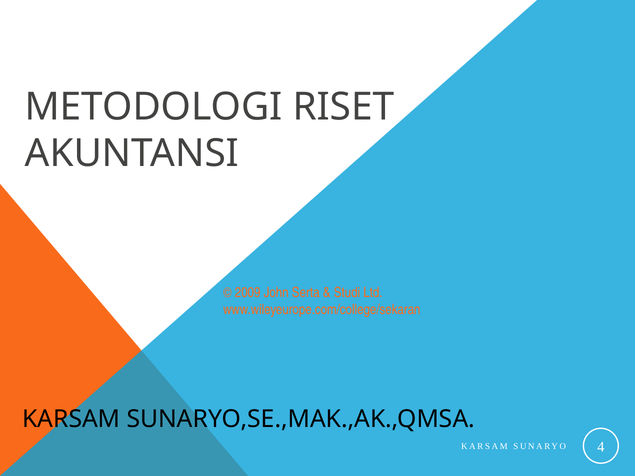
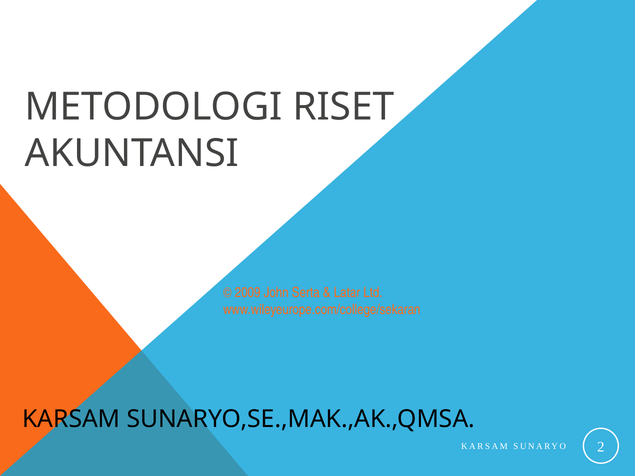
Studi: Studi -> Latar
4: 4 -> 2
